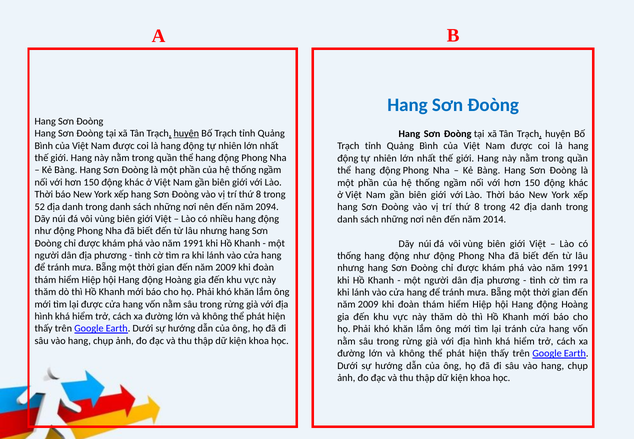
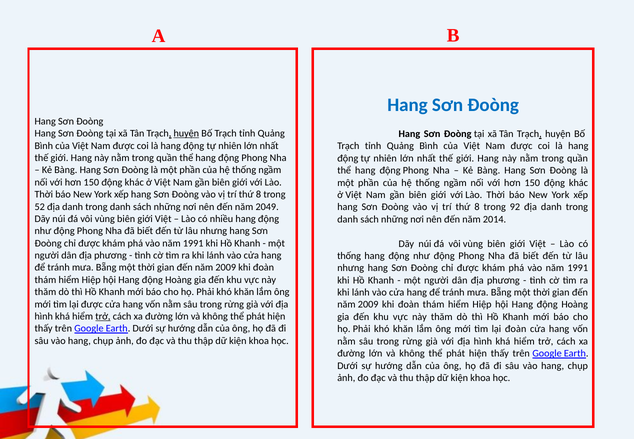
2094: 2094 -> 2049
42: 42 -> 92
trở at (103, 316) underline: none -> present
lại tránh: tránh -> đoàn
